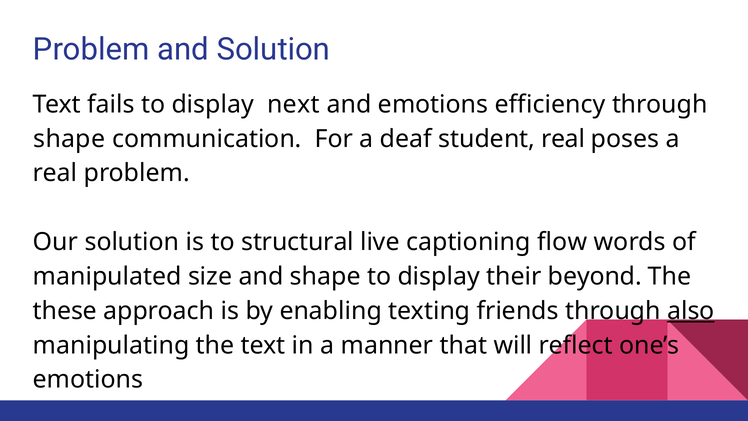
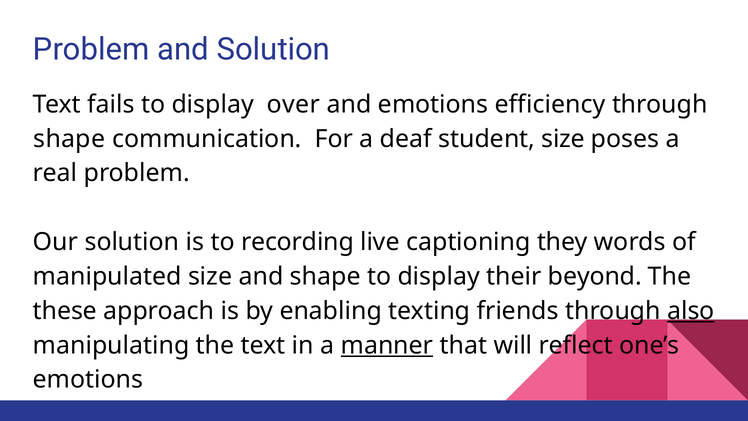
next: next -> over
student real: real -> size
structural: structural -> recording
flow: flow -> they
manner underline: none -> present
